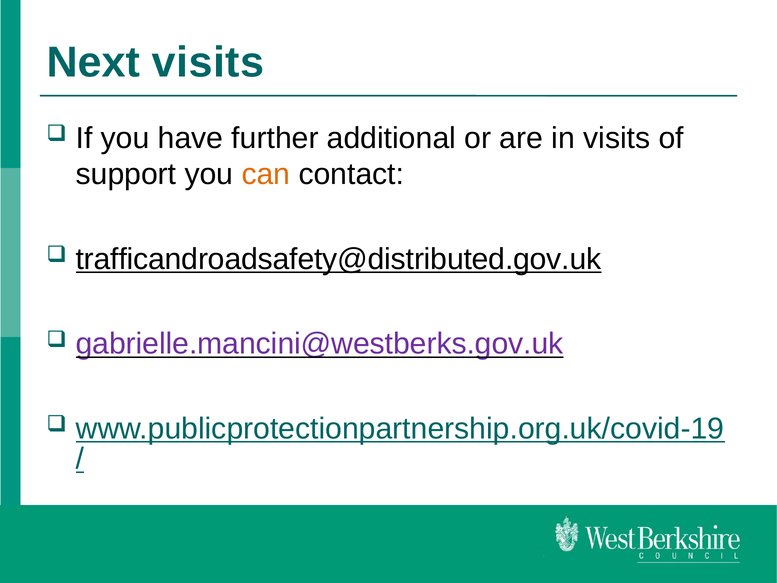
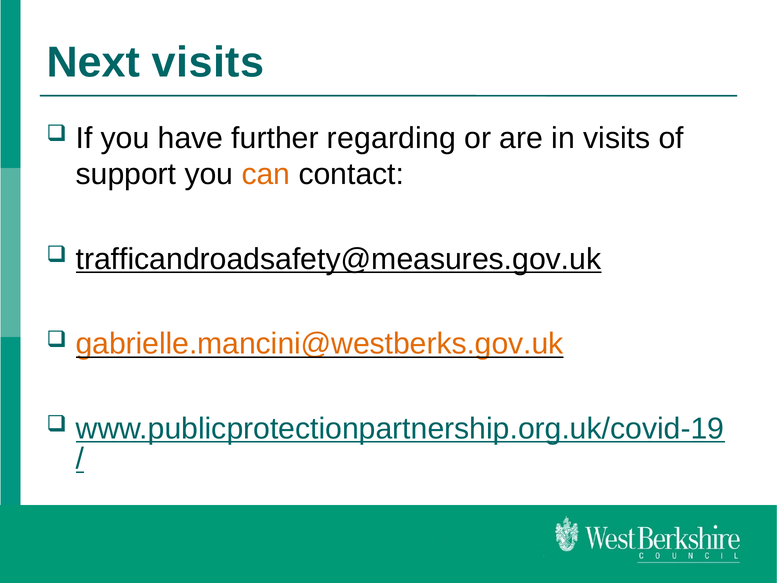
additional: additional -> regarding
trafficandroadsafety@distributed.gov.uk: trafficandroadsafety@distributed.gov.uk -> trafficandroadsafety@measures.gov.uk
gabrielle.mancini@westberks.gov.uk colour: purple -> orange
